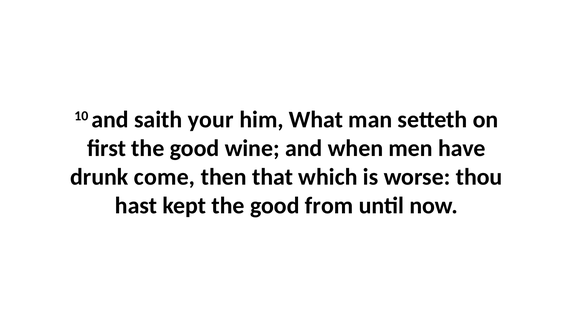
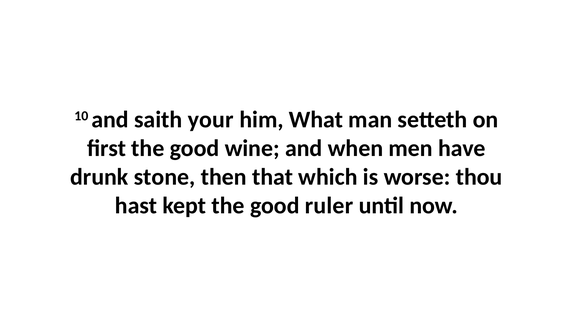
come: come -> stone
from: from -> ruler
